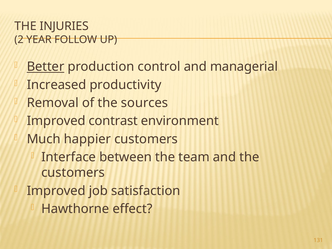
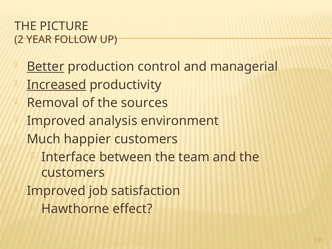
INJURIES: INJURIES -> PICTURE
Increased underline: none -> present
contrast: contrast -> analysis
